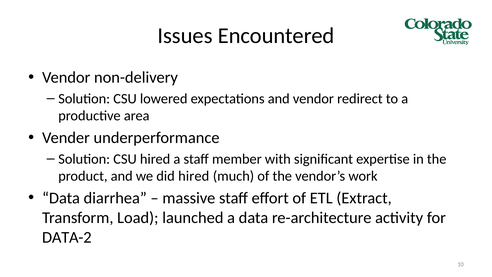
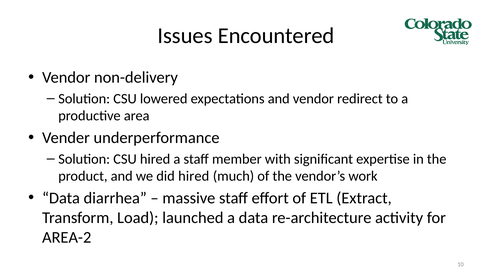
DATA-2: DATA-2 -> AREA-2
